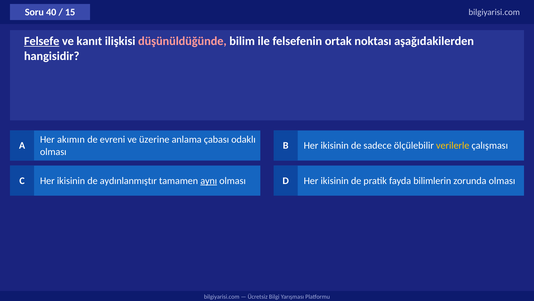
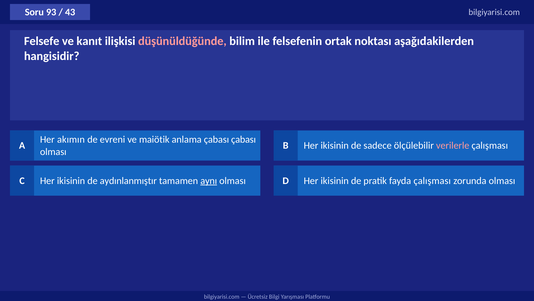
40: 40 -> 93
15: 15 -> 43
Felsefe underline: present -> none
üzerine: üzerine -> maiötik
çabası odaklı: odaklı -> çabası
verilerle colour: yellow -> pink
fayda bilimlerin: bilimlerin -> çalışması
